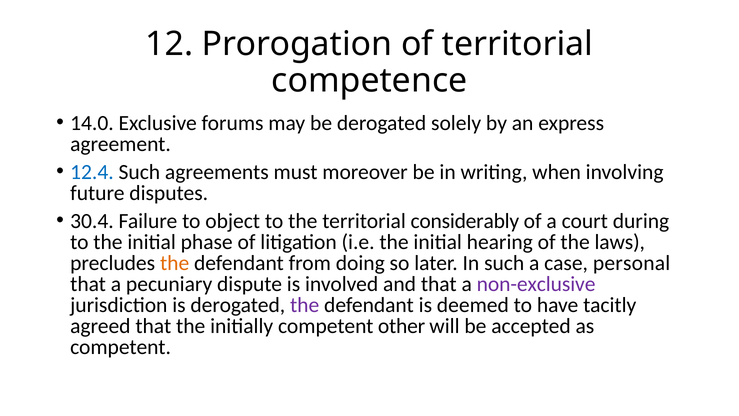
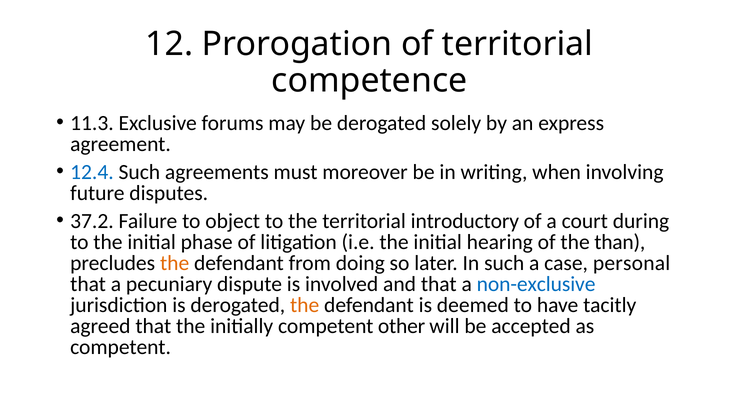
14.0: 14.0 -> 11.3
30.4: 30.4 -> 37.2
considerably: considerably -> introductory
laws: laws -> than
non-exclusive colour: purple -> blue
the at (305, 305) colour: purple -> orange
